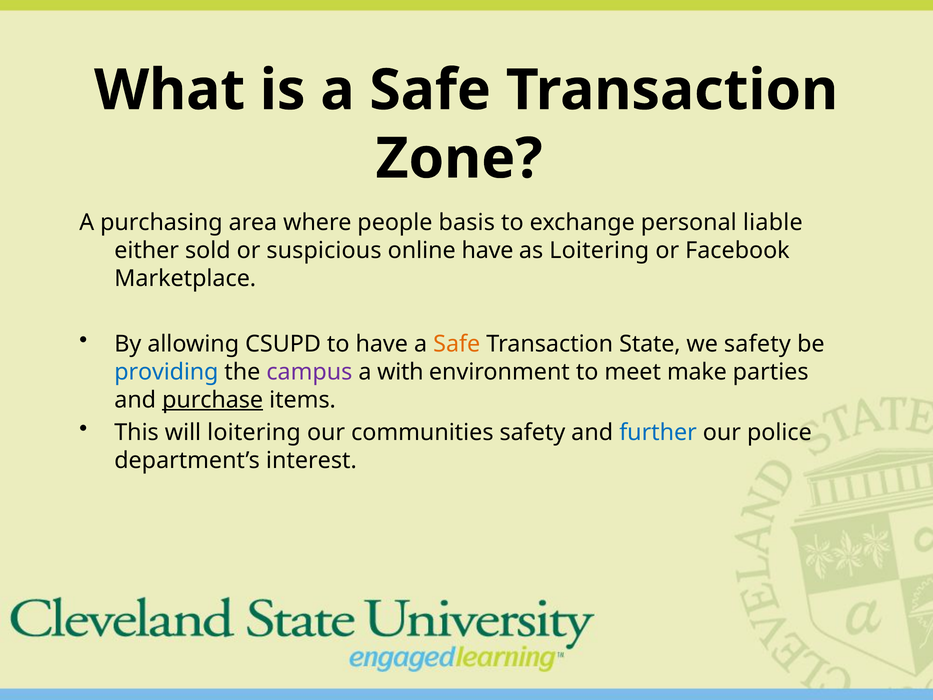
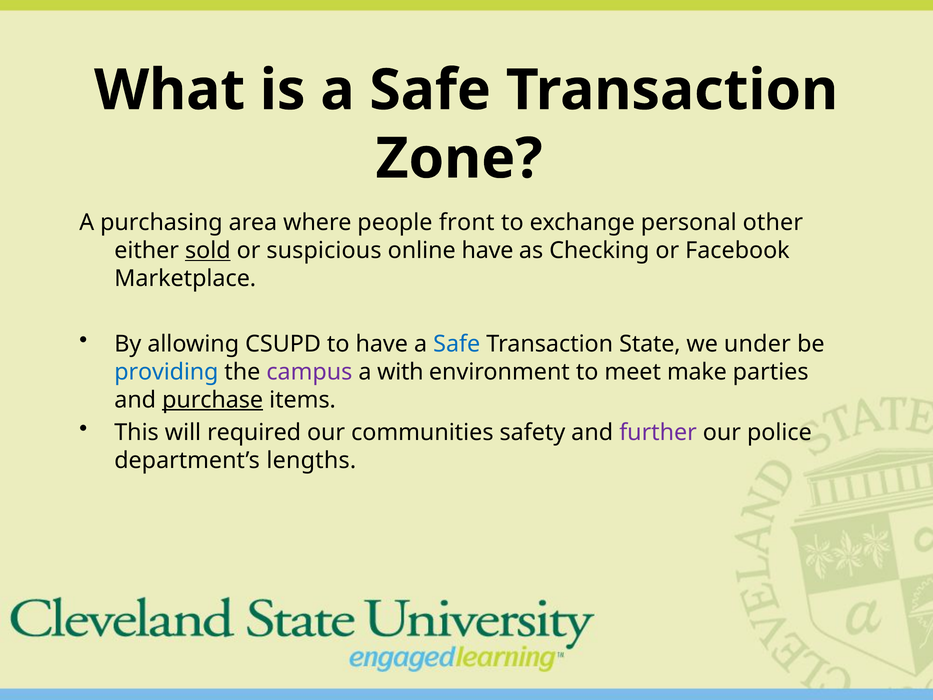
basis: basis -> front
liable: liable -> other
sold underline: none -> present
as Loitering: Loitering -> Checking
Safe at (457, 344) colour: orange -> blue
we safety: safety -> under
will loitering: loitering -> required
further colour: blue -> purple
interest: interest -> lengths
